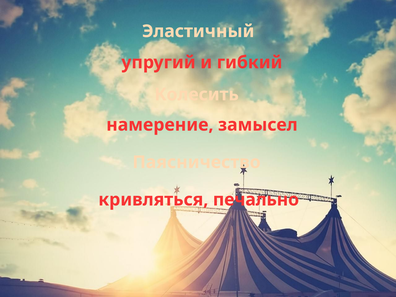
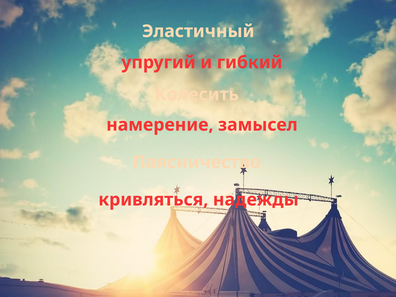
печально: печально -> надежды
